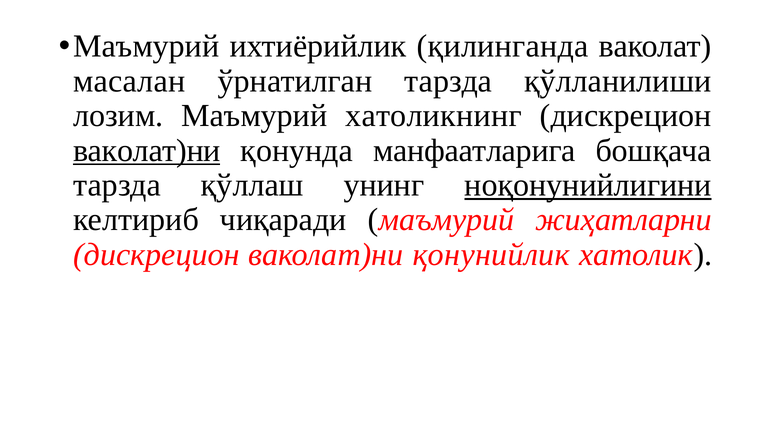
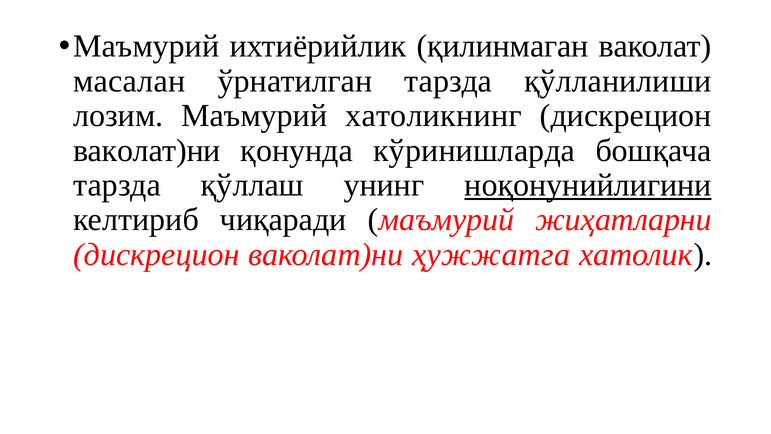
қилинганда: қилинганда -> қилинмаган
ваколат)ни at (147, 150) underline: present -> none
манфаатларига: манфаатларига -> кўринишларда
қонунийлик: қонунийлик -> ҳужжатга
